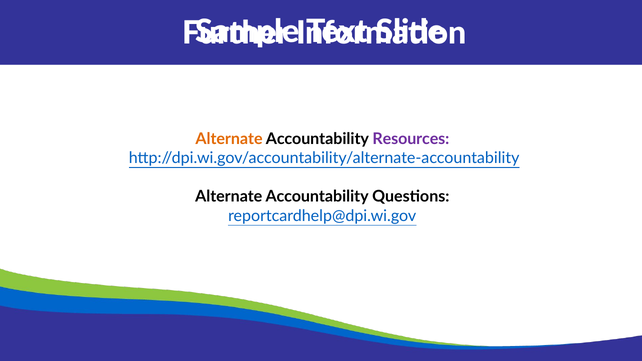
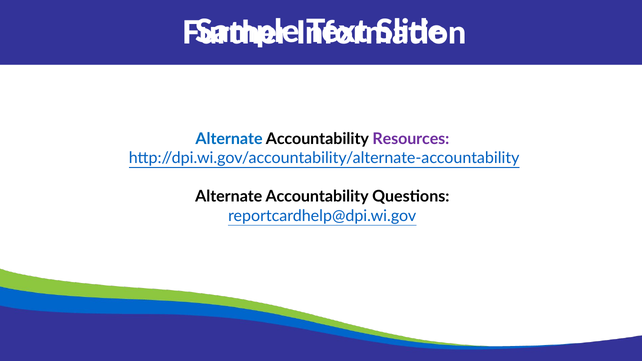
Alternate at (229, 139) colour: orange -> blue
